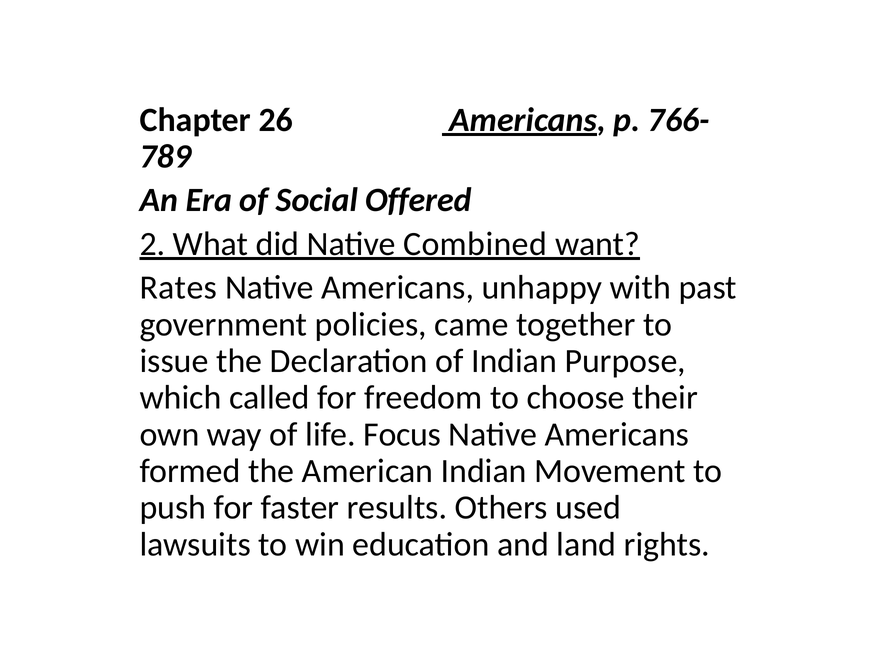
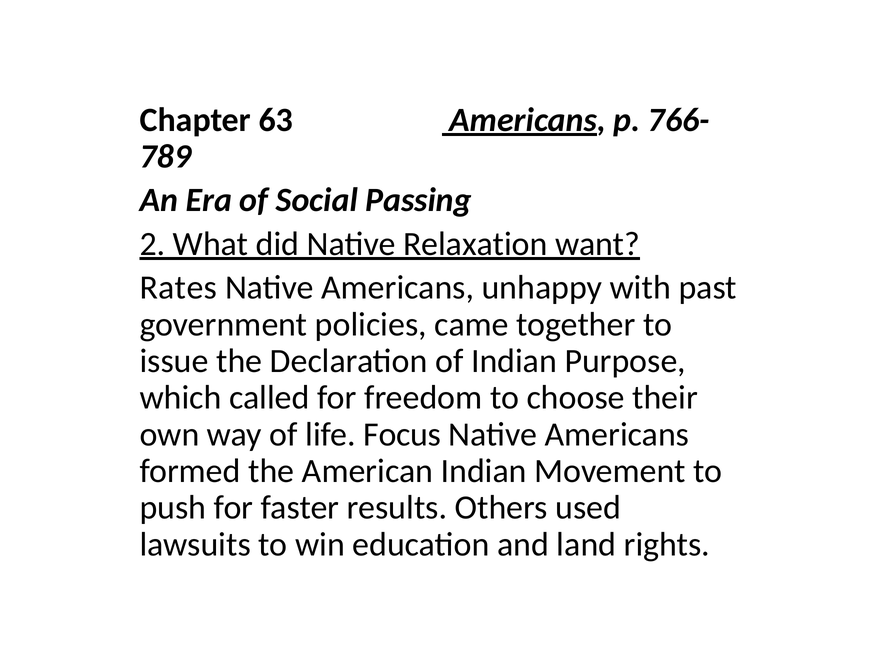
26: 26 -> 63
Offered: Offered -> Passing
Combined: Combined -> Relaxation
